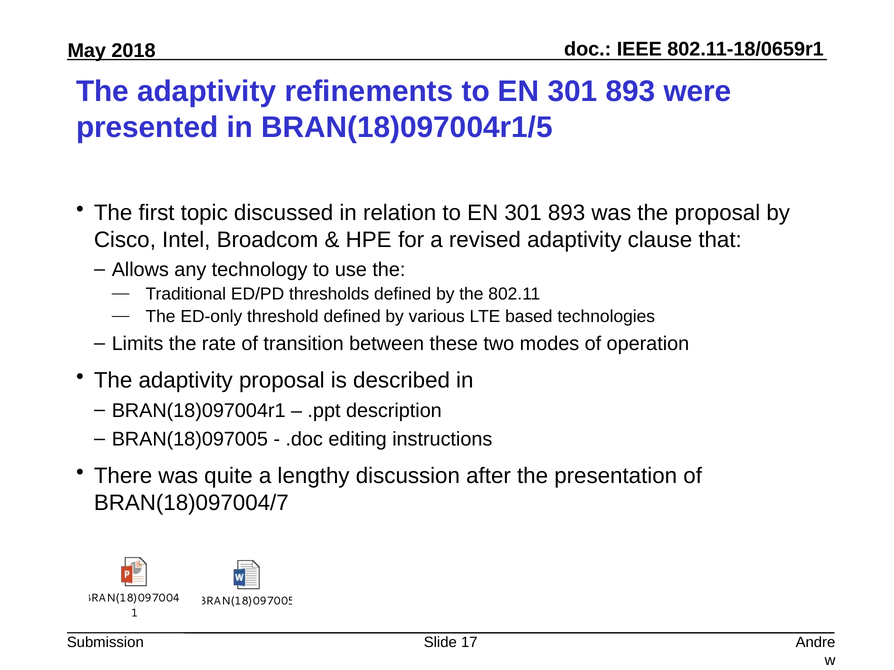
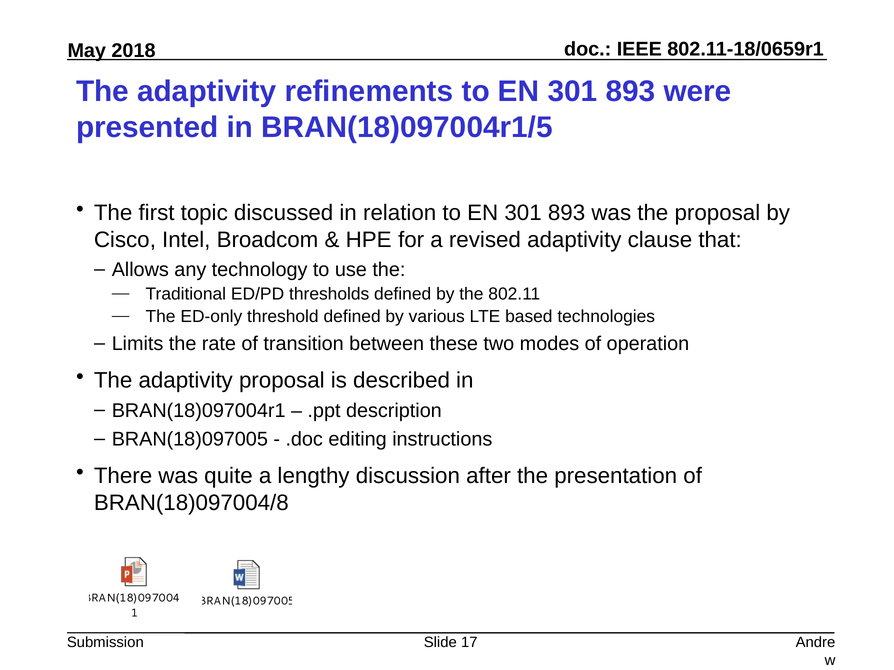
BRAN(18)097004/7: BRAN(18)097004/7 -> BRAN(18)097004/8
